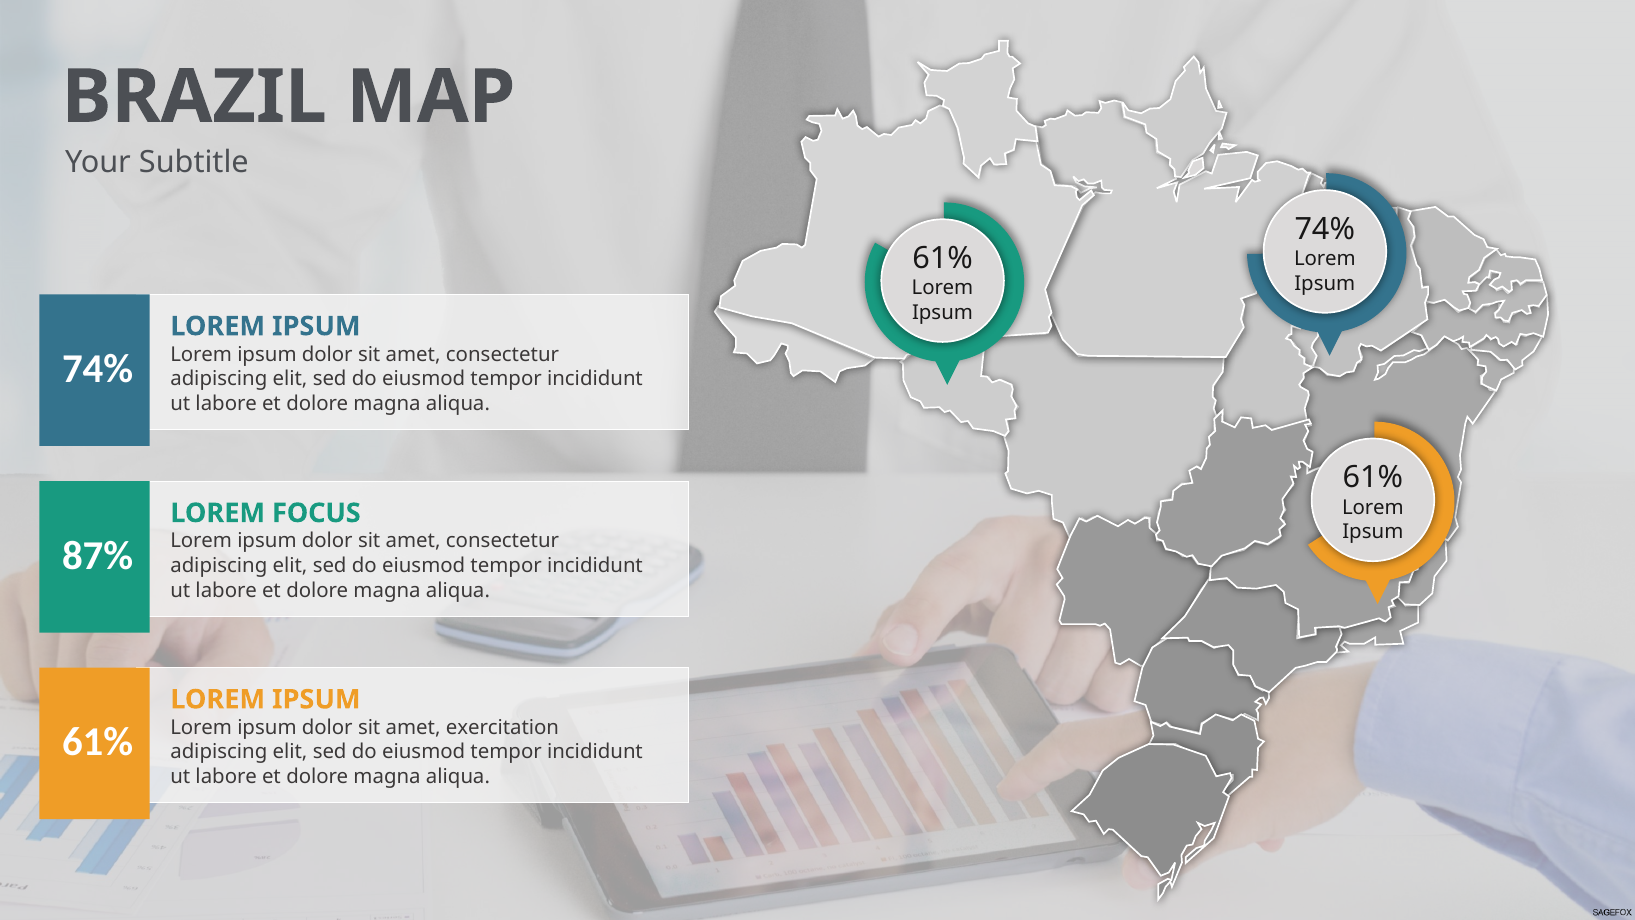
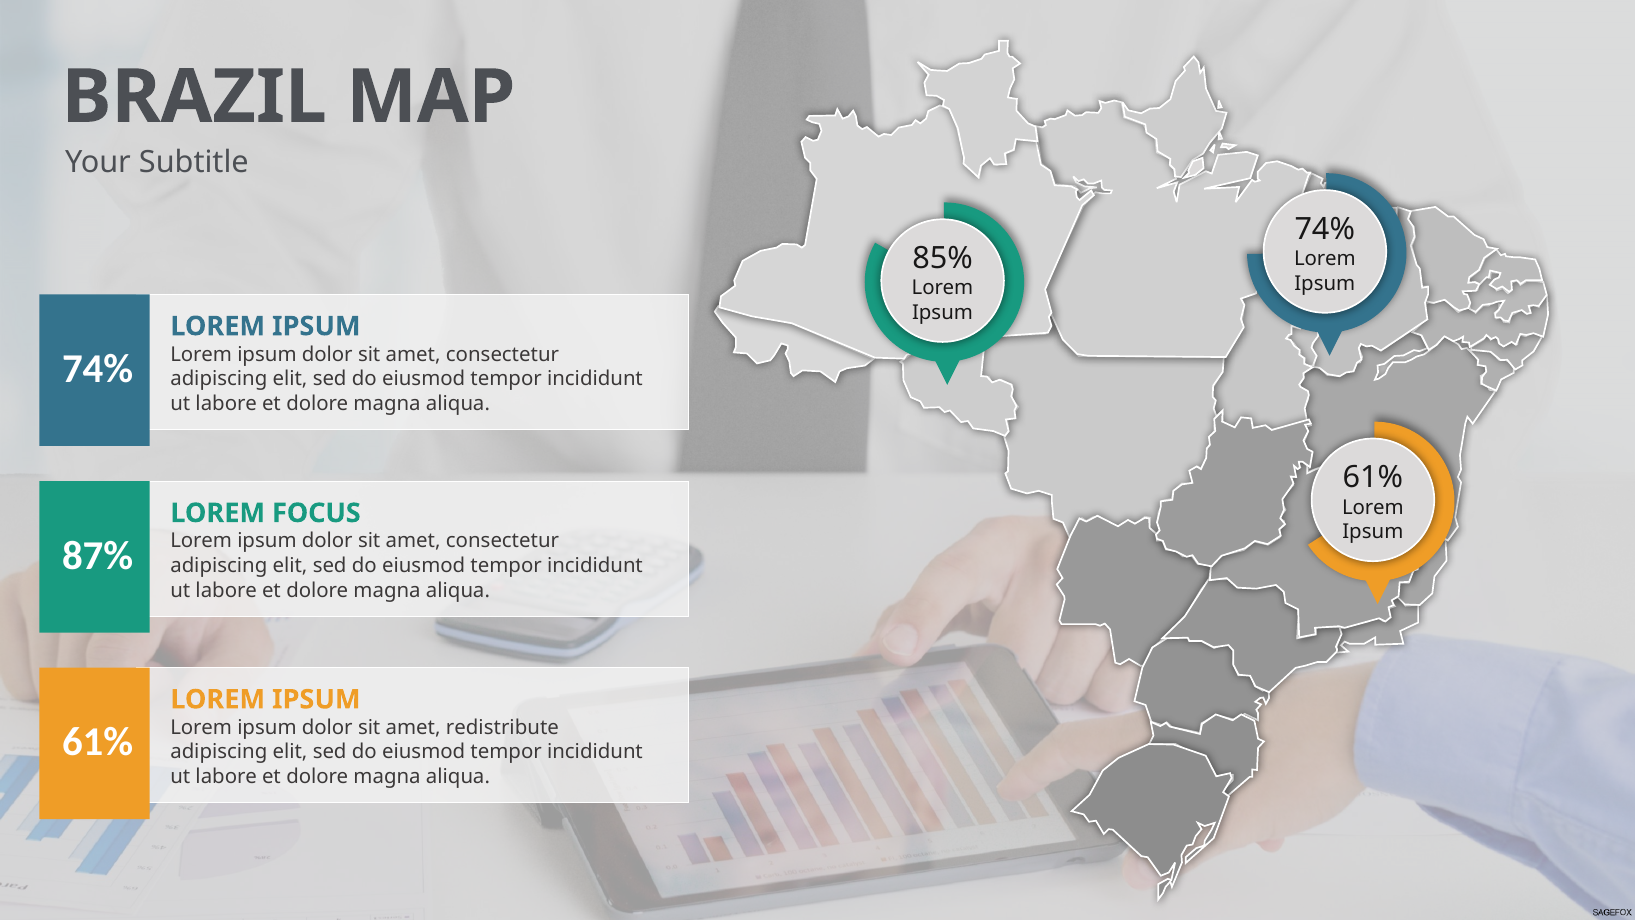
61% at (943, 258): 61% -> 85%
exercitation: exercitation -> redistribute
